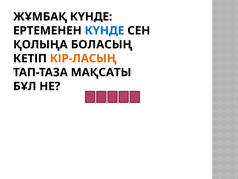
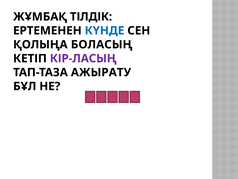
ЖҰМБАҚ КҮНДЕ: КҮНДЕ -> ТІЛДІК
КІР-ЛАСЫҢ colour: orange -> purple
МАҚСАТЫ: МАҚСАТЫ -> АЖЫРАТУ
